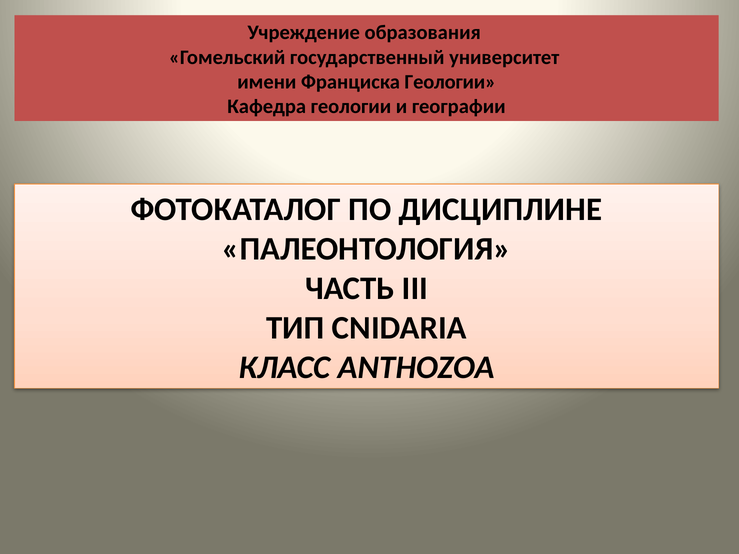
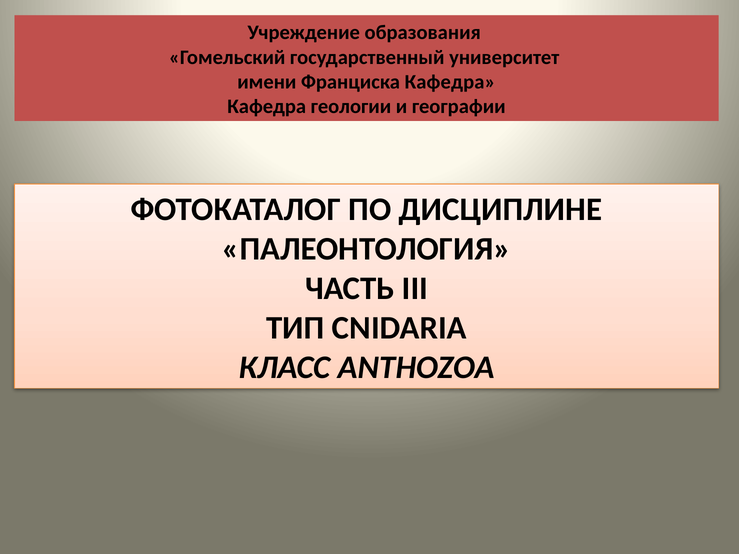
Франциска Геологии: Геологии -> Кафедра
